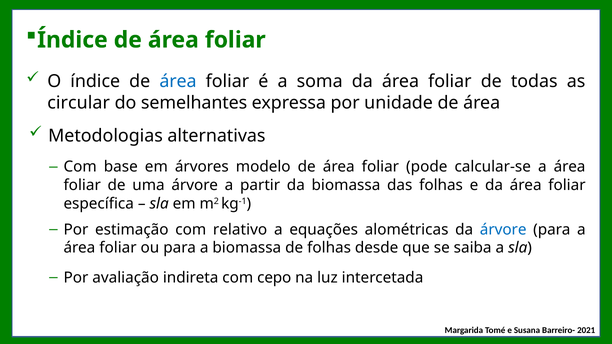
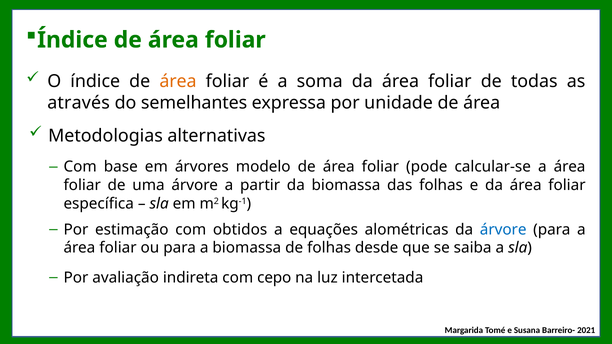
área at (178, 81) colour: blue -> orange
circular: circular -> através
relativo: relativo -> obtidos
